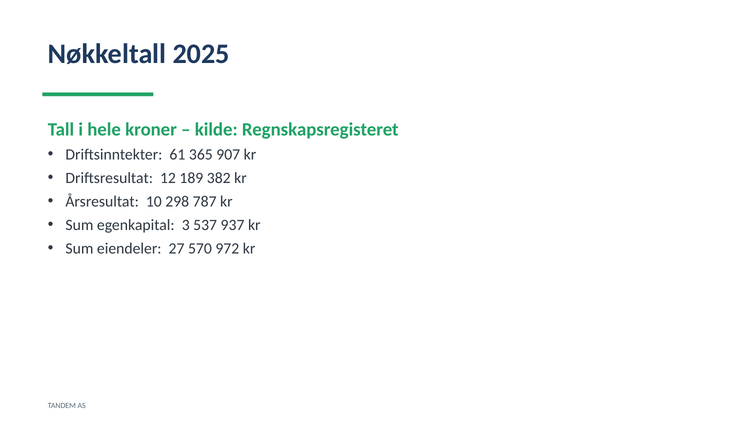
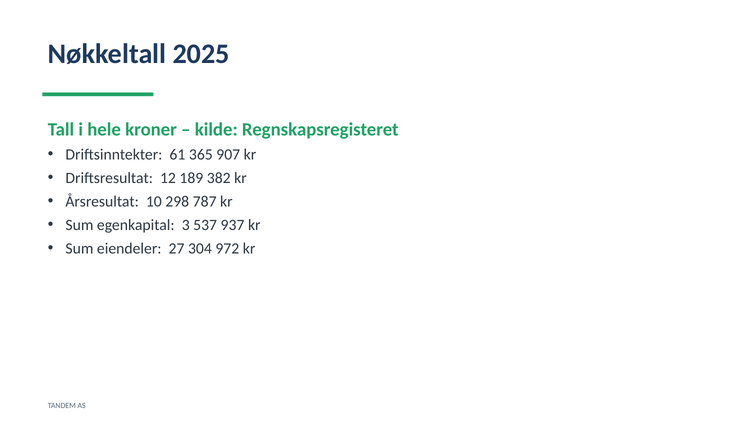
570: 570 -> 304
